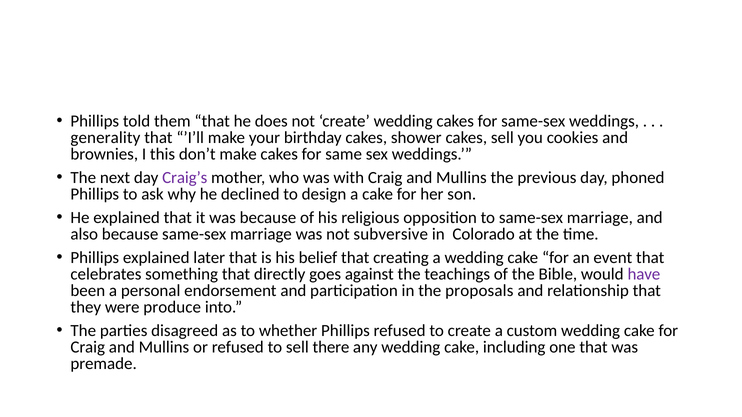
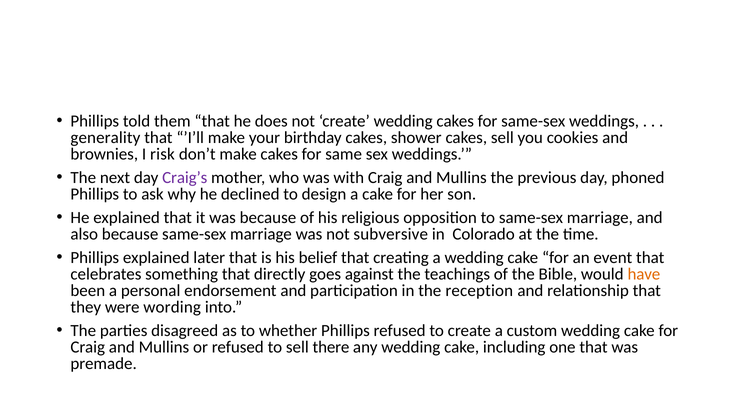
this: this -> risk
have colour: purple -> orange
proposals: proposals -> reception
produce: produce -> wording
